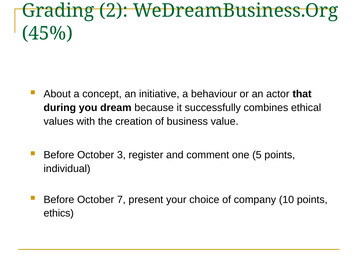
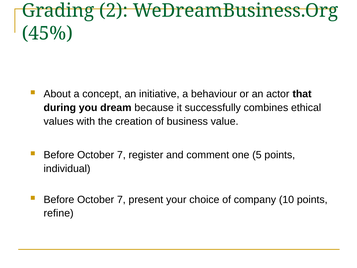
3 at (121, 155): 3 -> 7
ethics: ethics -> refine
